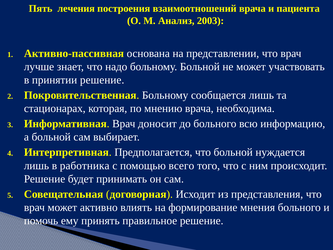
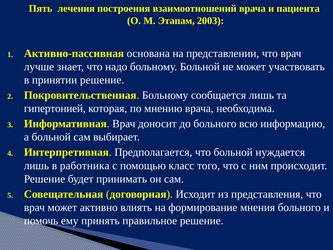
Анализ: Анализ -> Этапам
стационарах: стационарах -> гипертонией
всего: всего -> класс
